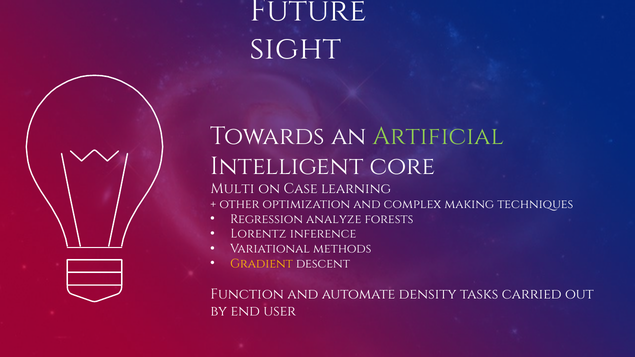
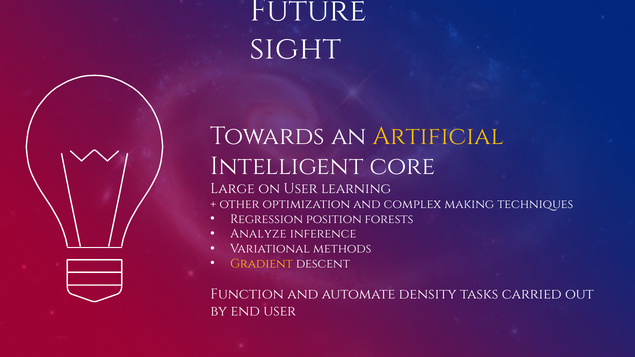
Artificial colour: light green -> yellow
Multi: Multi -> Large
on Case: Case -> User
analyze: analyze -> position
Lorentz: Lorentz -> Analyze
